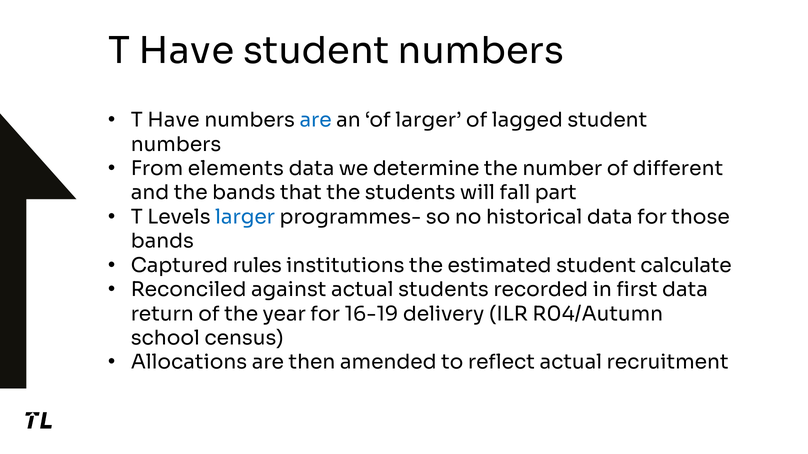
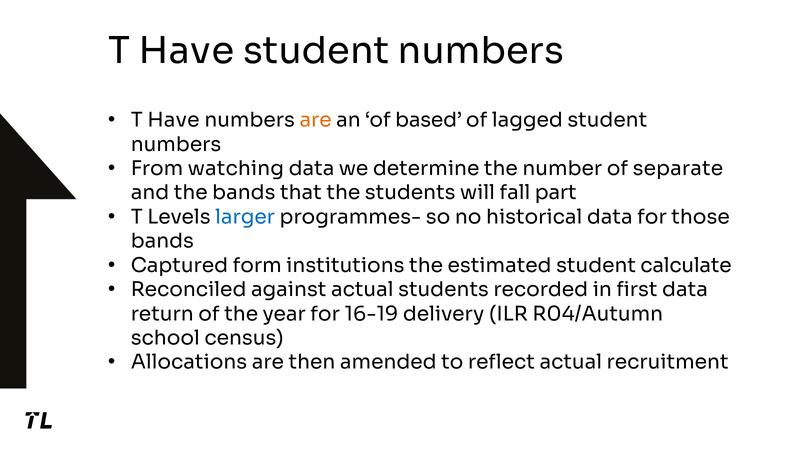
are at (316, 120) colour: blue -> orange
of larger: larger -> based
elements: elements -> watching
different: different -> separate
rules: rules -> form
